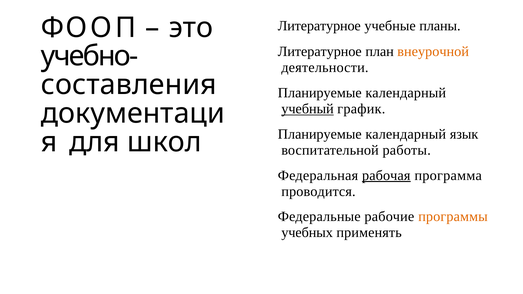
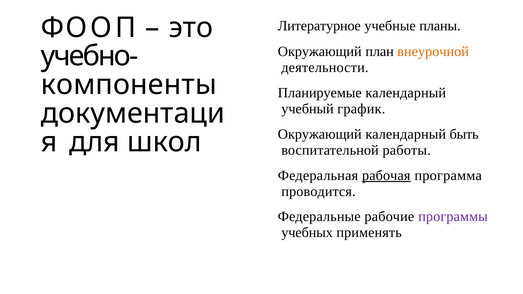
Литературное at (320, 52): Литературное -> Окружающий
составления: составления -> компоненты
учебный underline: present -> none
Планируемые at (320, 134): Планируемые -> Окружающий
язык: язык -> быть
программы colour: orange -> purple
